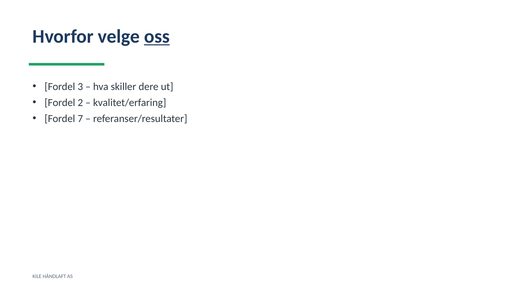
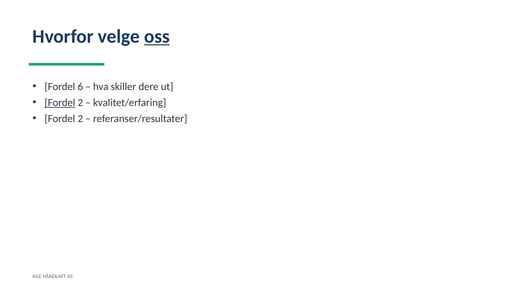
3: 3 -> 6
Fordel at (60, 103) underline: none -> present
7 at (80, 119): 7 -> 2
